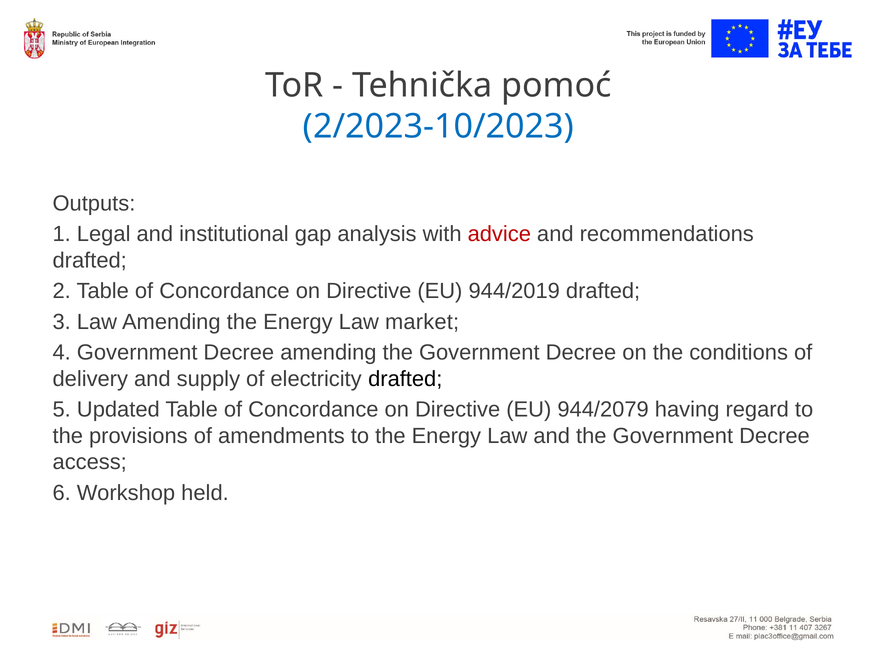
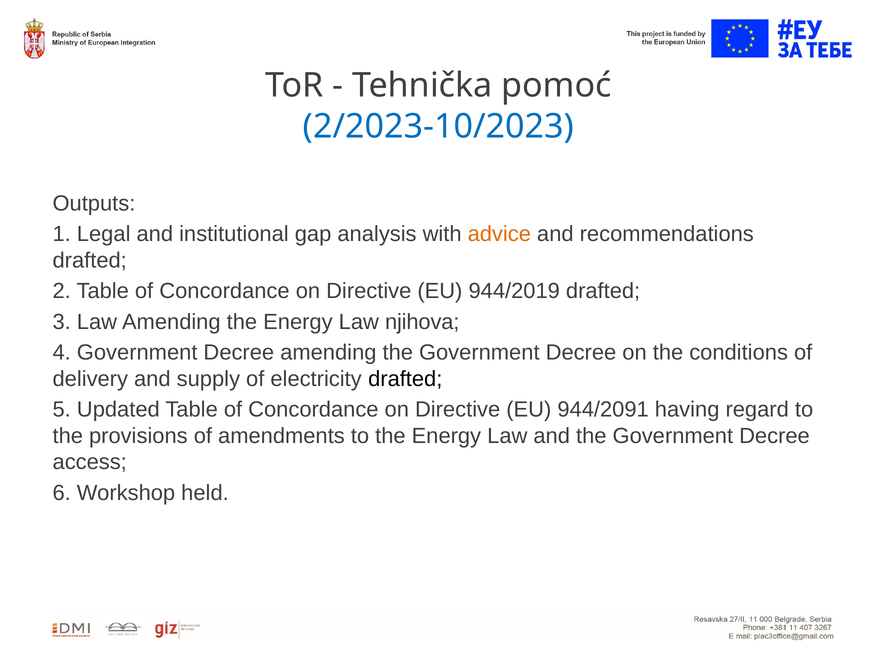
advice colour: red -> orange
market: market -> njihova
944/2079: 944/2079 -> 944/2091
